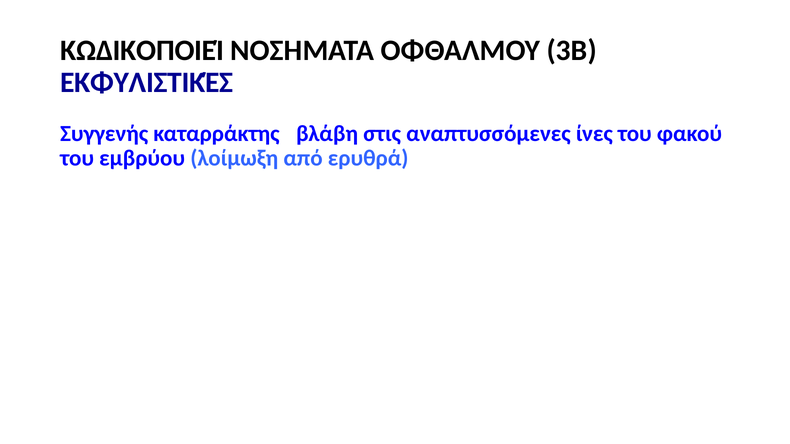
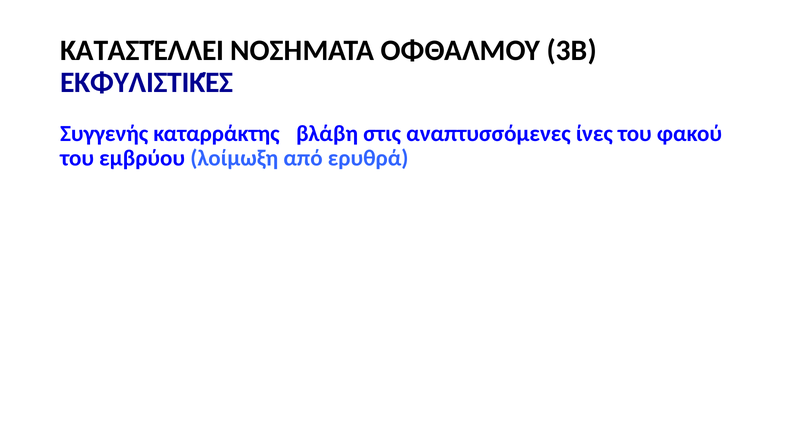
ΚΩΔΙΚΟΠΟΙΕΊ: ΚΩΔΙΚΟΠΟΙΕΊ -> ΚΑΤΑΣΤΈΛΛΕΙ
